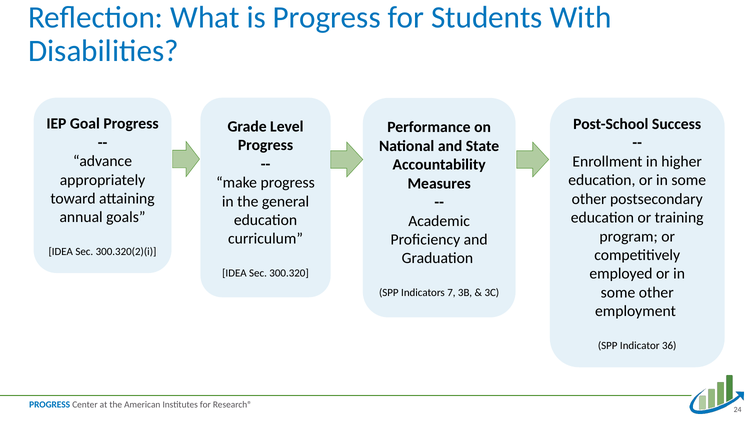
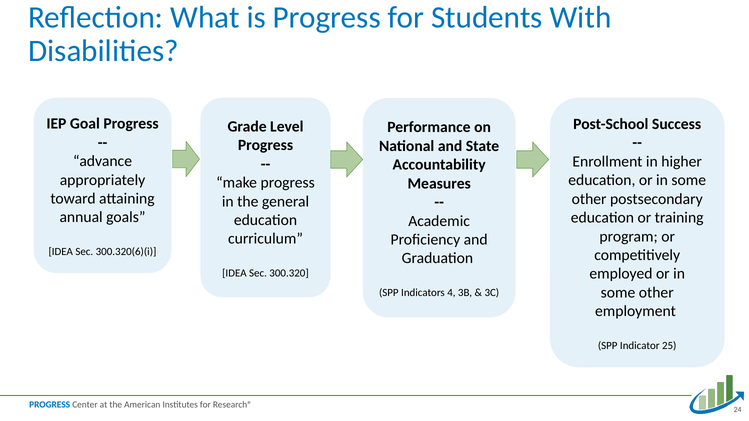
300.320(2)(i: 300.320(2)(i -> 300.320(6)(i
7: 7 -> 4
36: 36 -> 25
